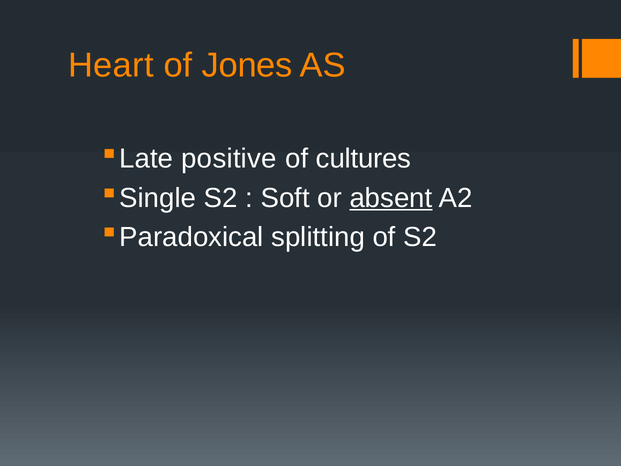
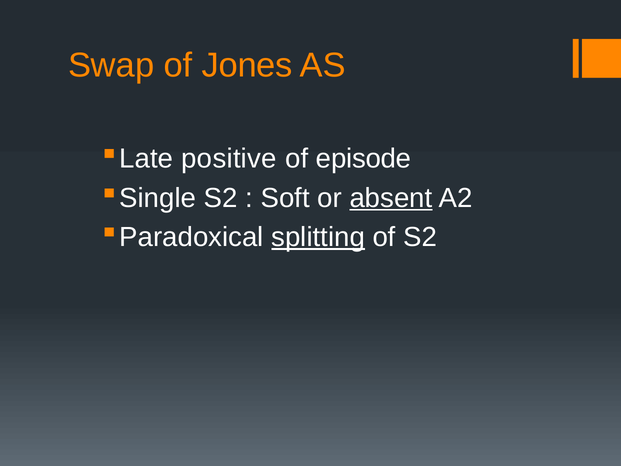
Heart: Heart -> Swap
cultures: cultures -> episode
splitting underline: none -> present
